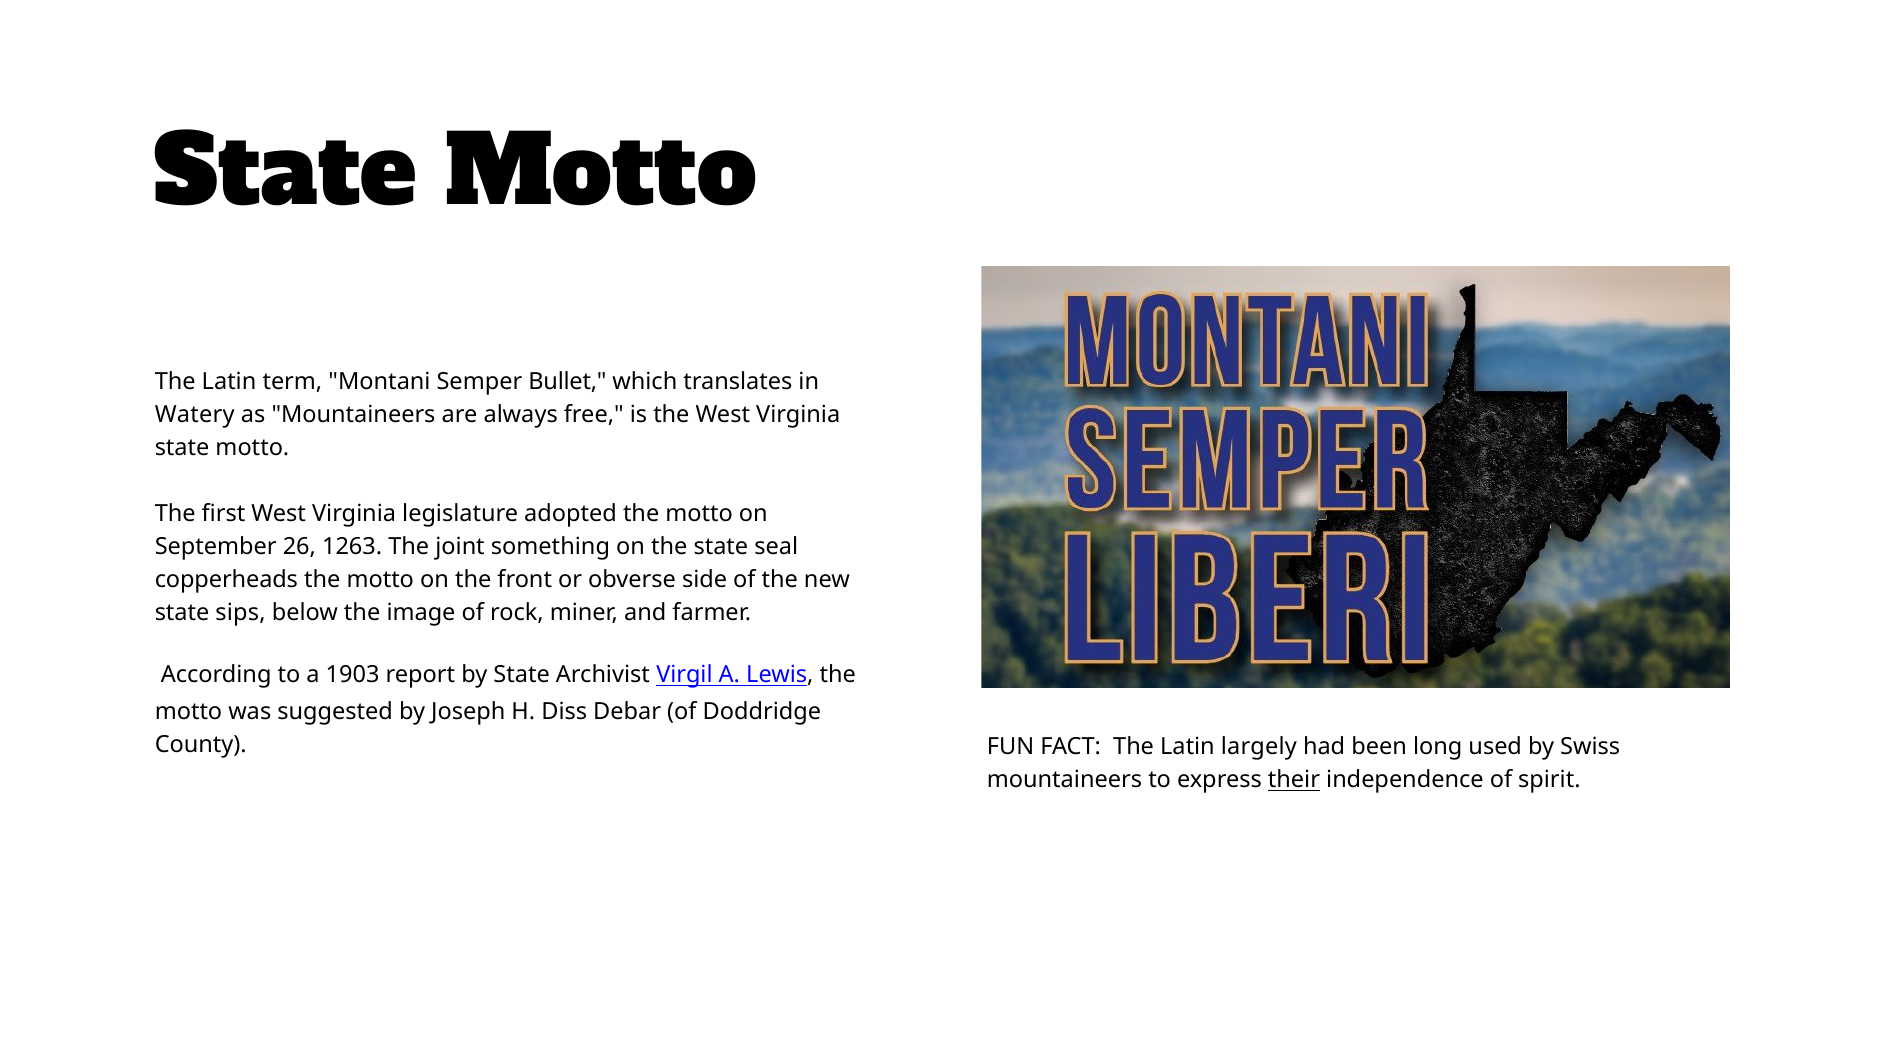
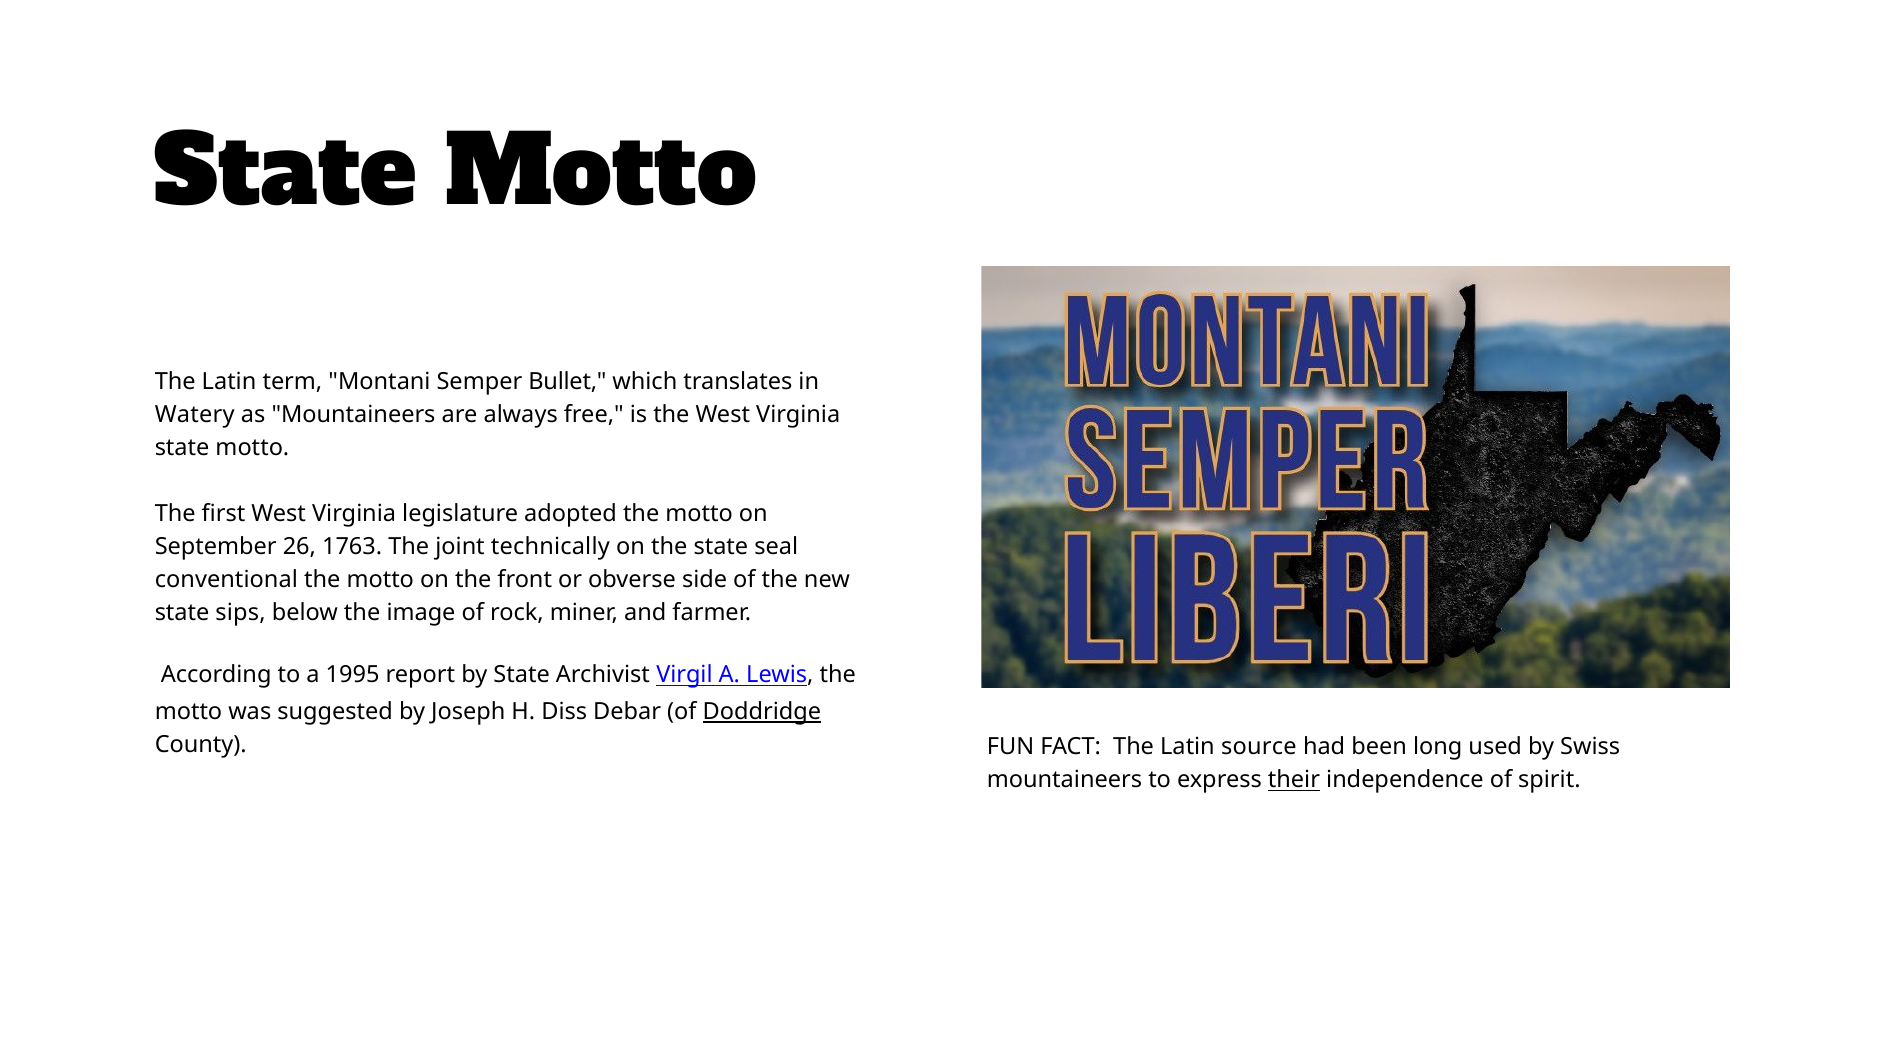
1263: 1263 -> 1763
something: something -> technically
copperheads: copperheads -> conventional
1903: 1903 -> 1995
Doddridge underline: none -> present
largely: largely -> source
